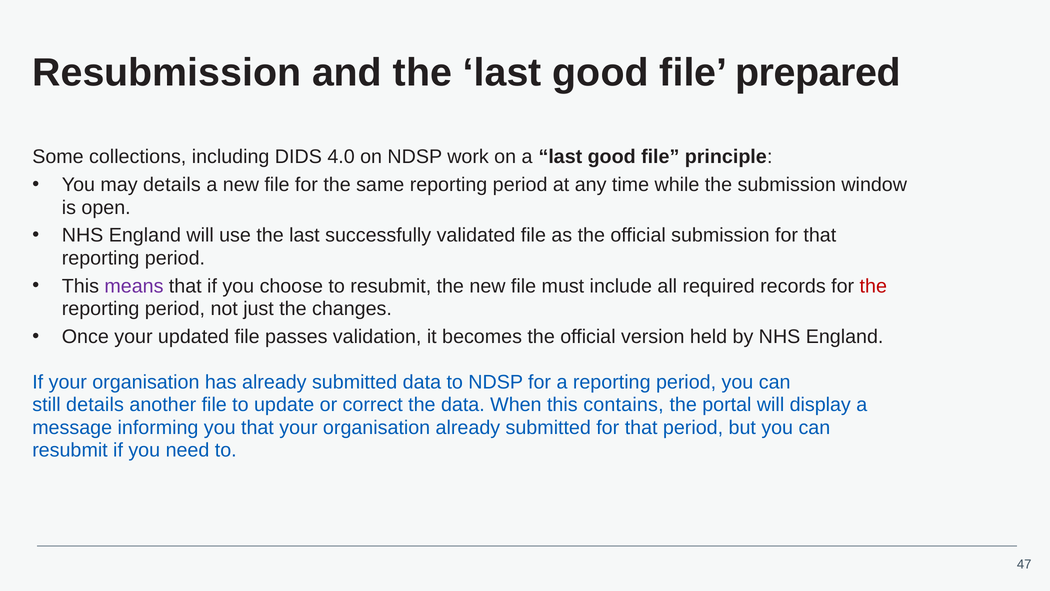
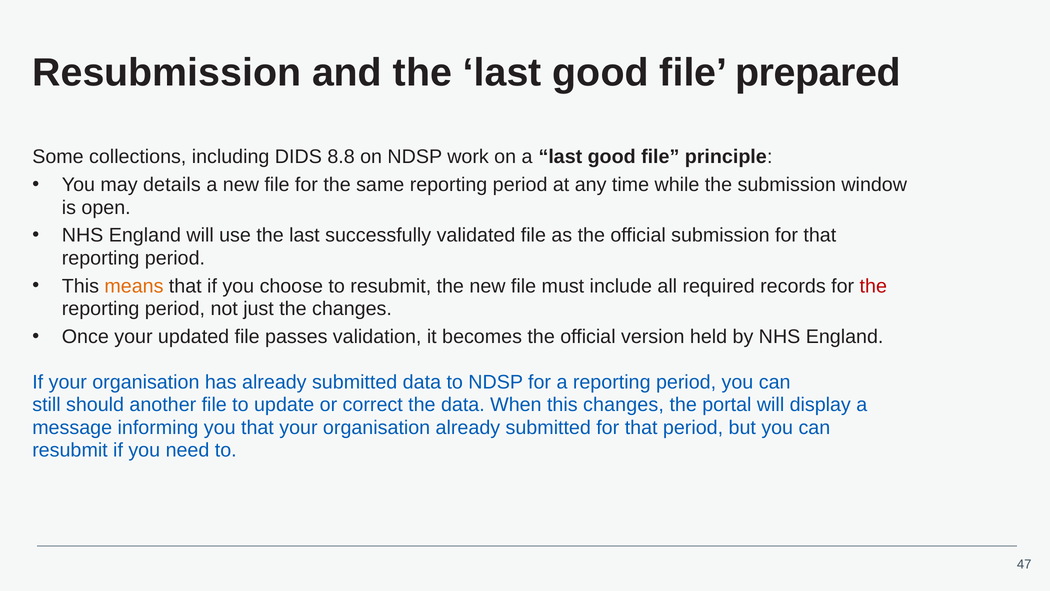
4.0: 4.0 -> 8.8
means colour: purple -> orange
still details: details -> should
this contains: contains -> changes
